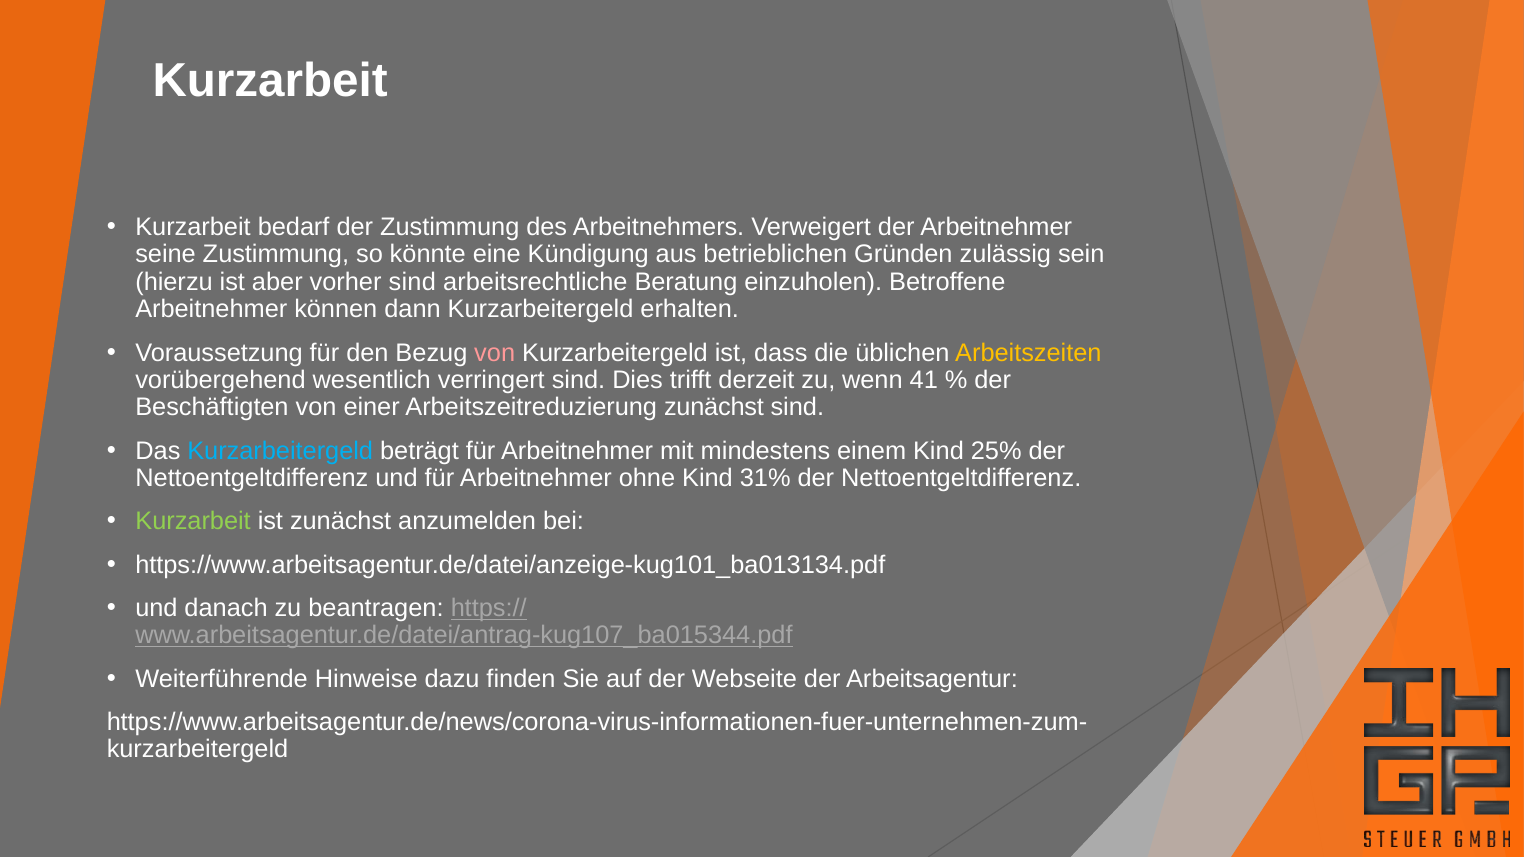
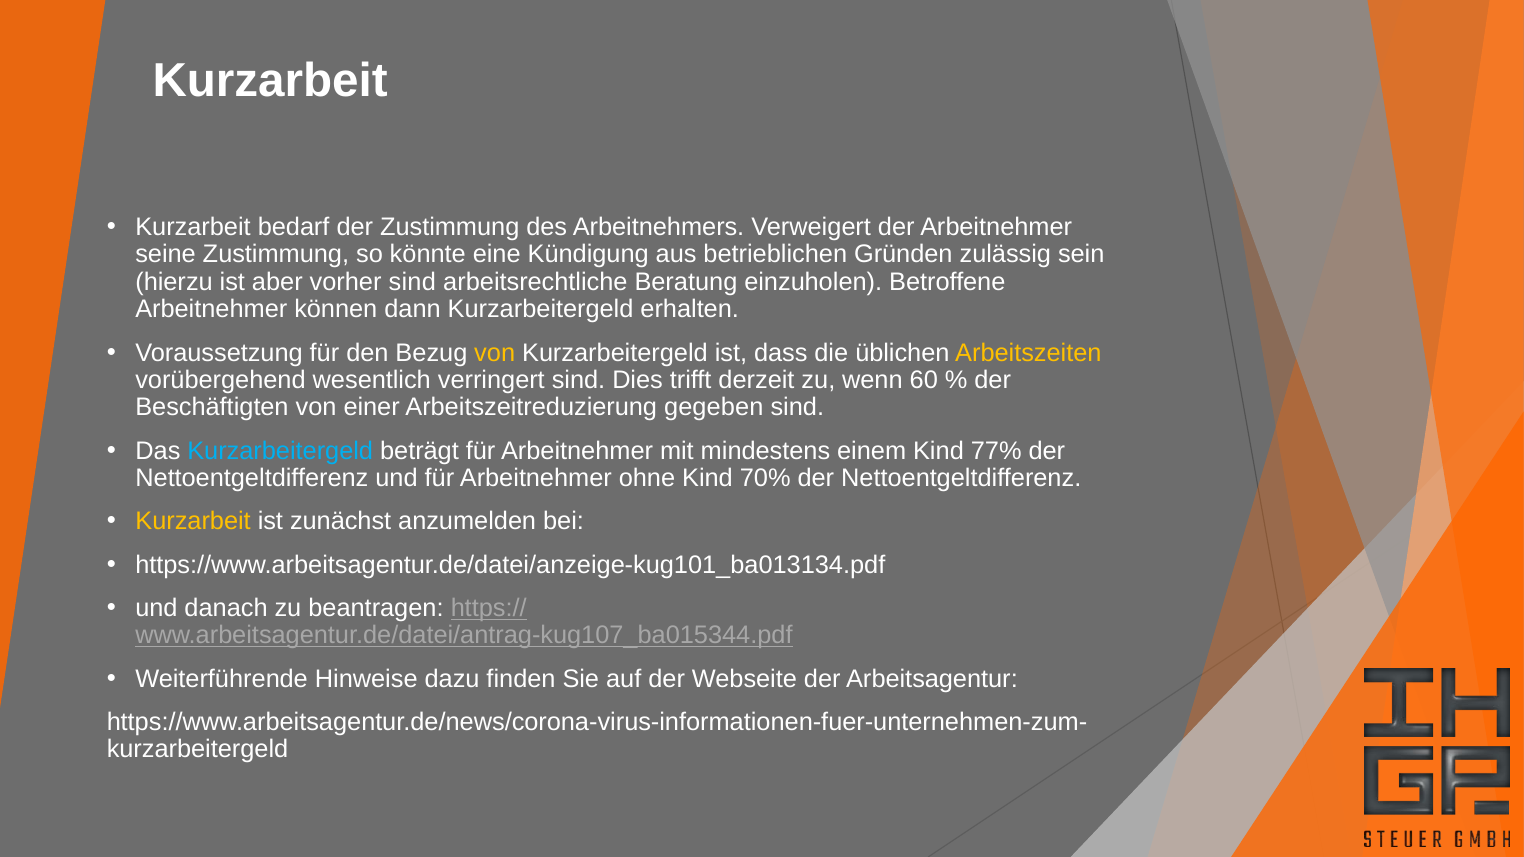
von at (495, 353) colour: pink -> yellow
41: 41 -> 60
Arbeitszeitreduzierung zunächst: zunächst -> gegeben
25%: 25% -> 77%
31%: 31% -> 70%
Kurzarbeit at (193, 522) colour: light green -> yellow
